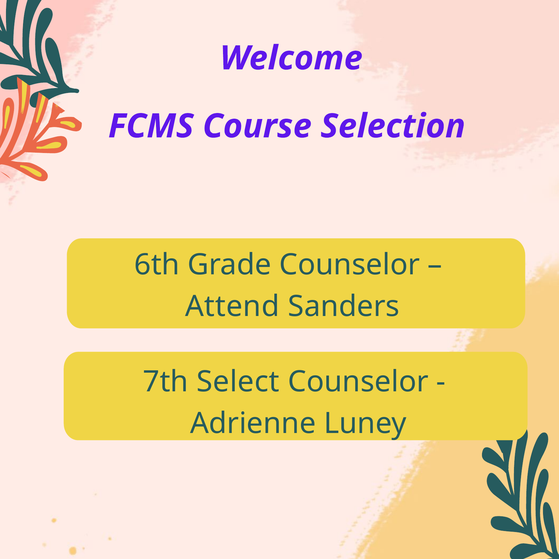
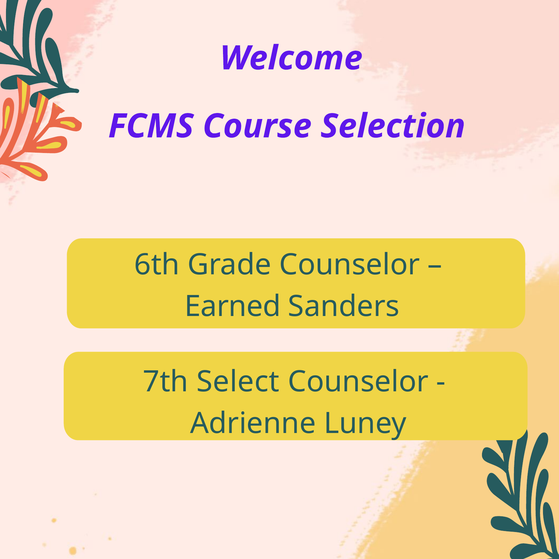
Attend: Attend -> Earned
